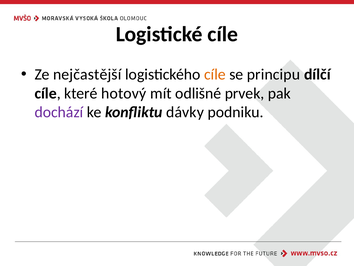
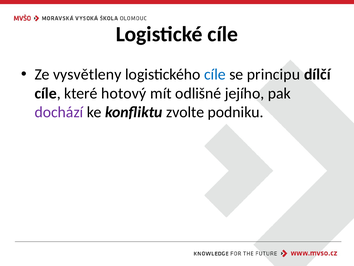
nejčastější: nejčastější -> vysvětleny
cíle at (215, 74) colour: orange -> blue
prvek: prvek -> jejího
dávky: dávky -> zvolte
